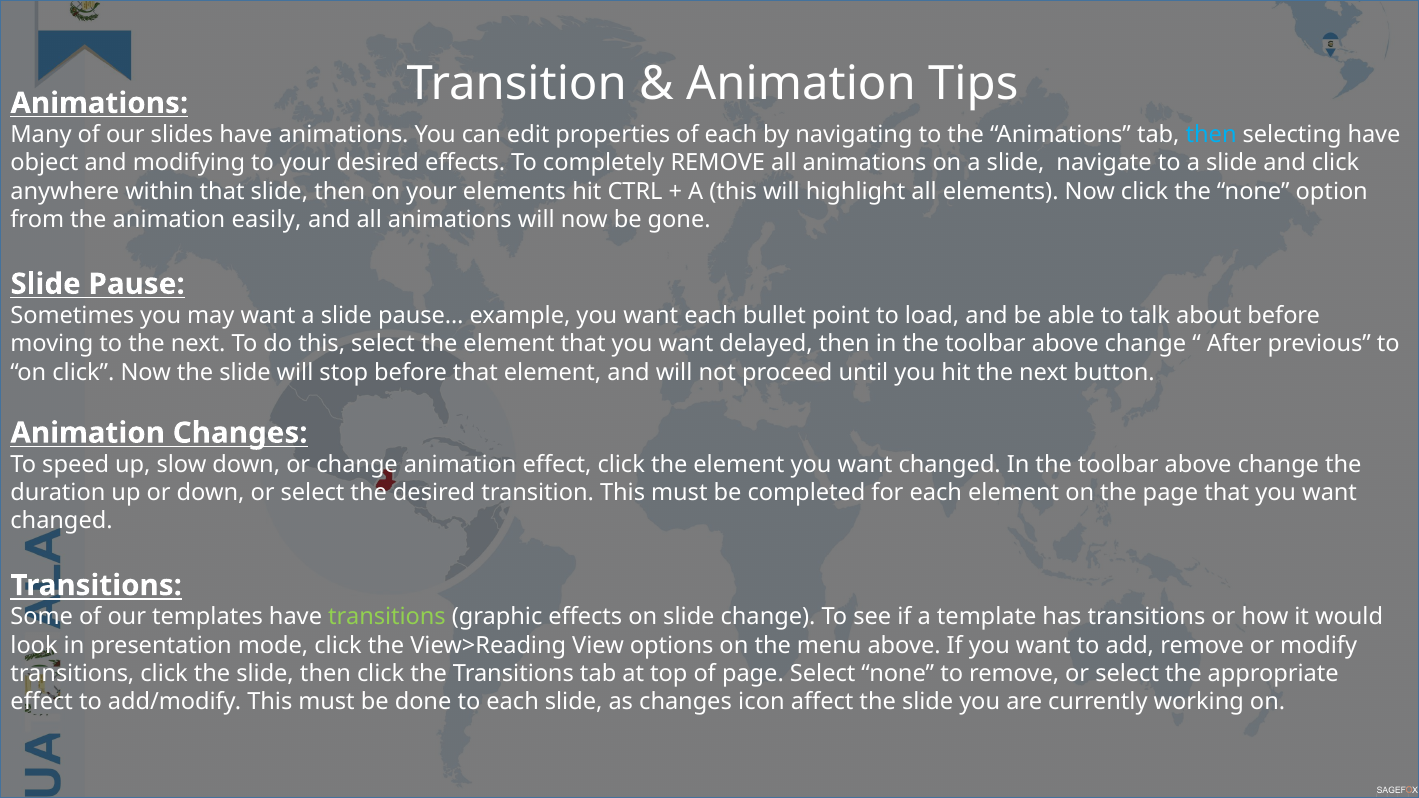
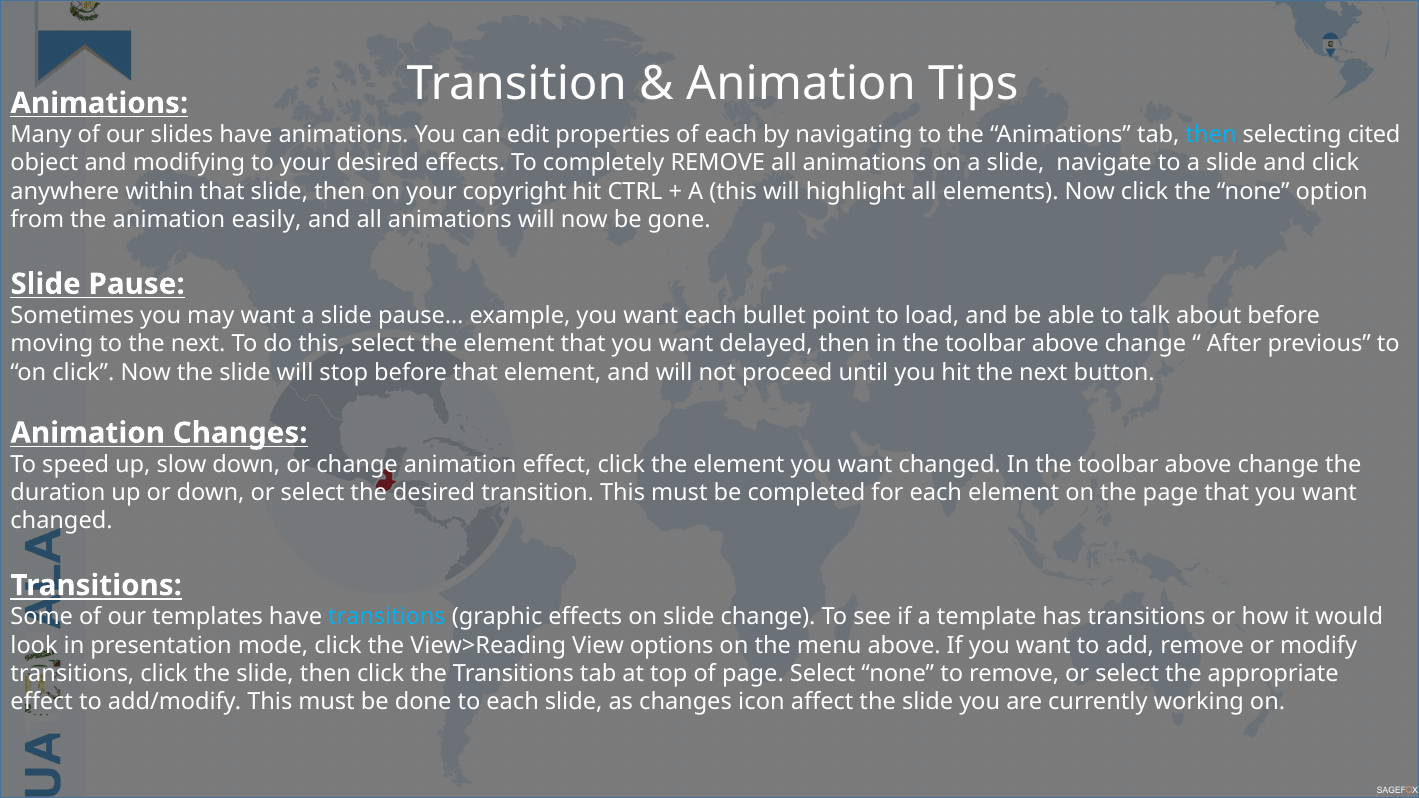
selecting have: have -> cited
your elements: elements -> copyright
transitions at (387, 617) colour: light green -> light blue
